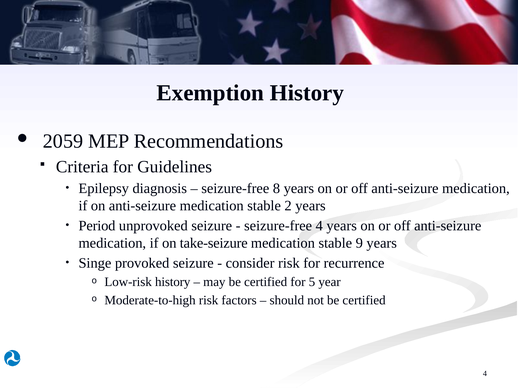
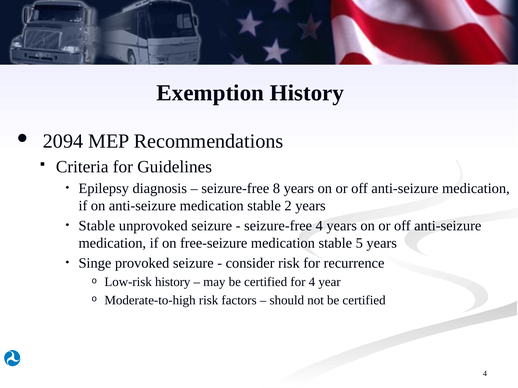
2059: 2059 -> 2094
Period at (97, 226): Period -> Stable
take-seizure: take-seizure -> free-seizure
9: 9 -> 5
for 5: 5 -> 4
